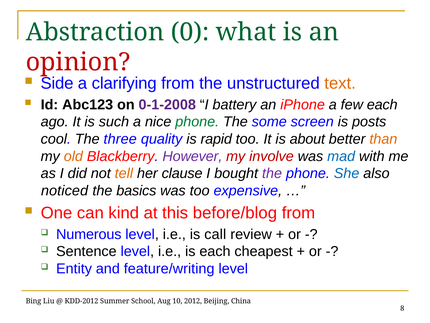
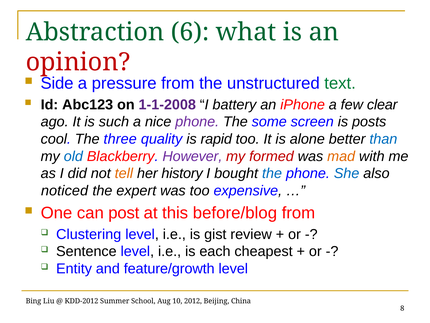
0: 0 -> 6
clarifying: clarifying -> pressure
text colour: orange -> green
0-1-2008: 0-1-2008 -> 1-1-2008
few each: each -> clear
phone at (197, 122) colour: green -> purple
about: about -> alone
than colour: orange -> blue
old colour: orange -> blue
involve: involve -> formed
mad colour: blue -> orange
clause: clause -> history
the at (272, 173) colour: purple -> blue
basics: basics -> expert
kind: kind -> post
Numerous: Numerous -> Clustering
call: call -> gist
feature/writing: feature/writing -> feature/growth
